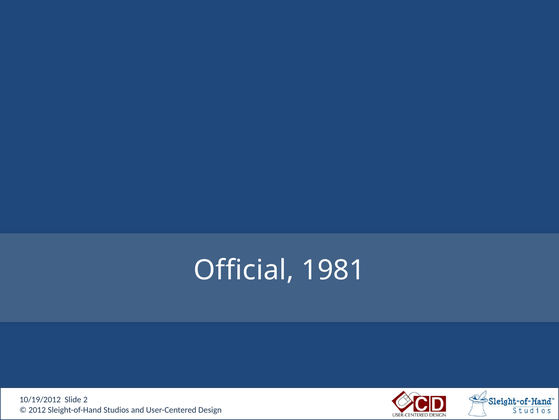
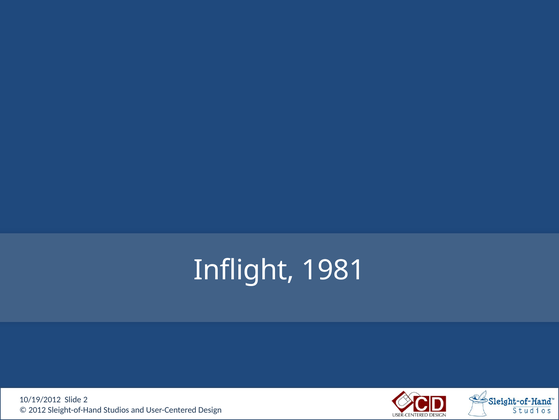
Official: Official -> Inflight
